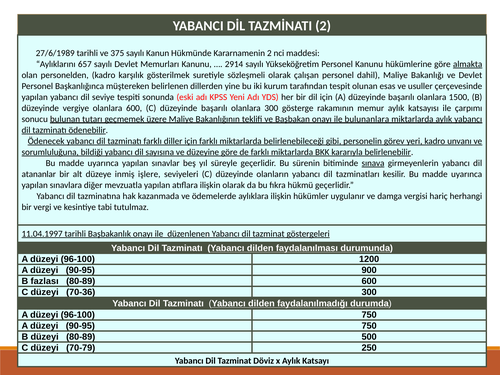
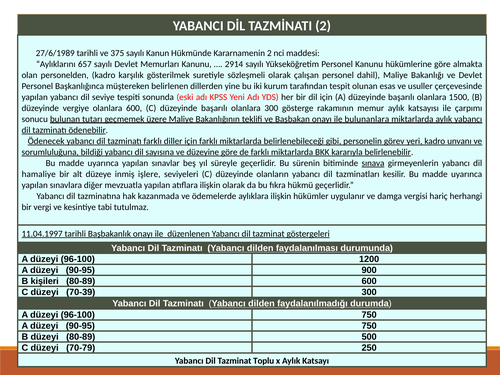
almakta underline: present -> none
atananlar: atananlar -> hamaliye
fazlası: fazlası -> kişileri
70-36: 70-36 -> 70-39
Döviz: Döviz -> Toplu
